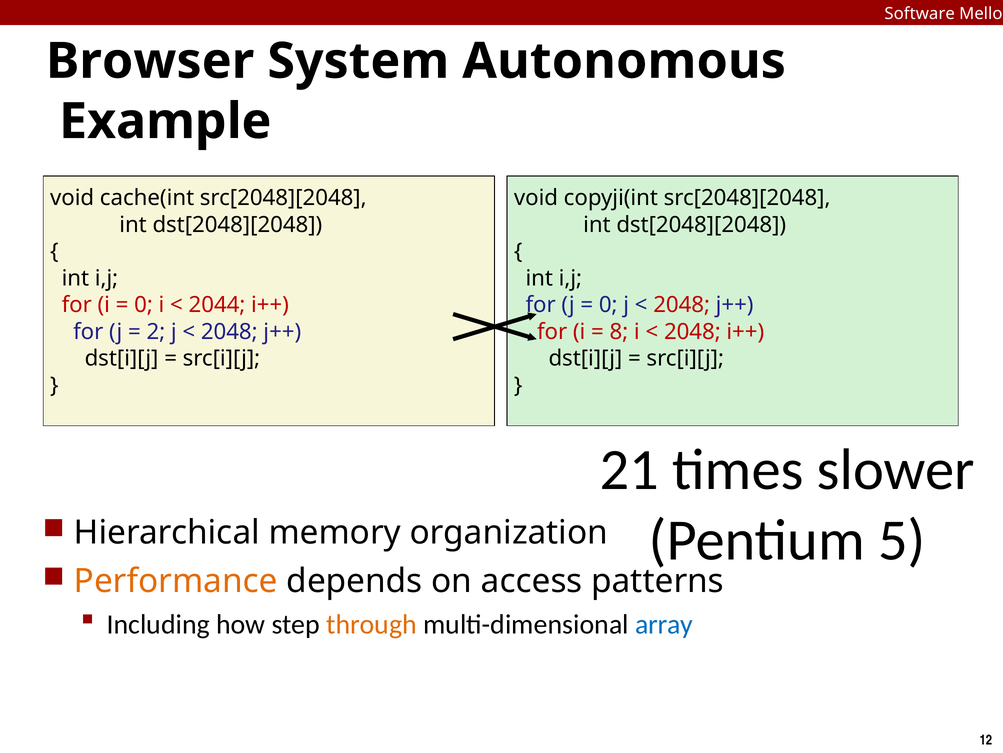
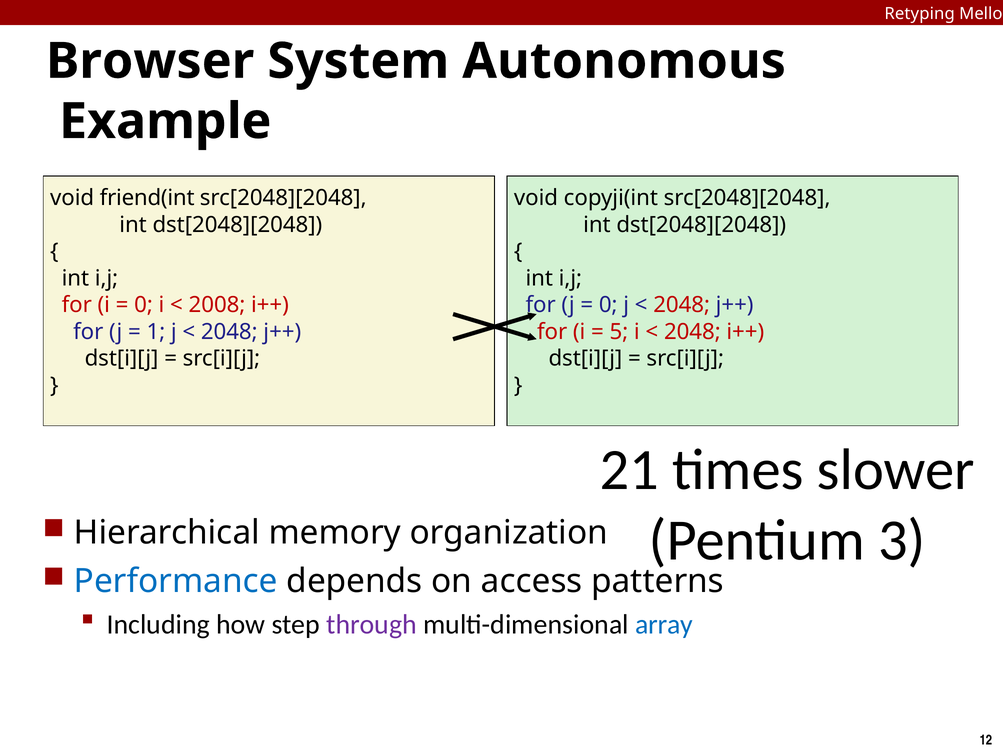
Software: Software -> Retyping
cache(int: cache(int -> friend(int
2044: 2044 -> 2008
2: 2 -> 1
8: 8 -> 5
5: 5 -> 3
Performance colour: orange -> blue
through colour: orange -> purple
